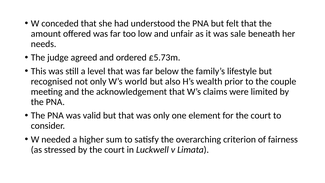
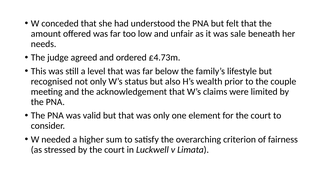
£5.73m: £5.73m -> £4.73m
world: world -> status
